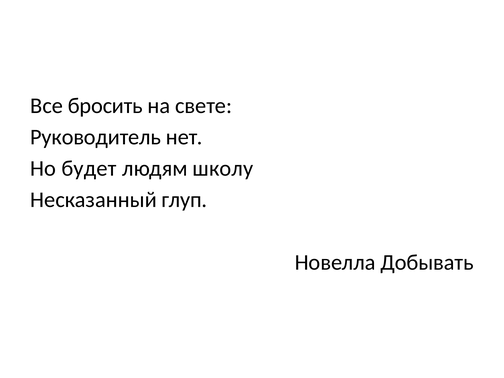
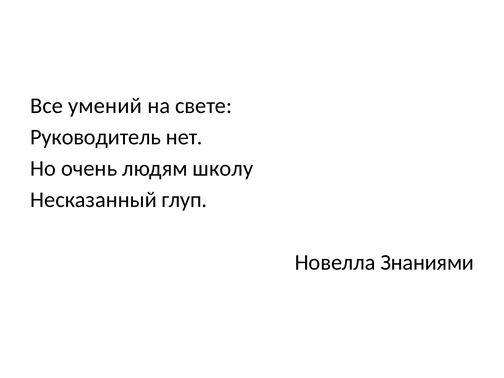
бросить: бросить -> умений
будет: будет -> очень
Добывать: Добывать -> Знаниями
